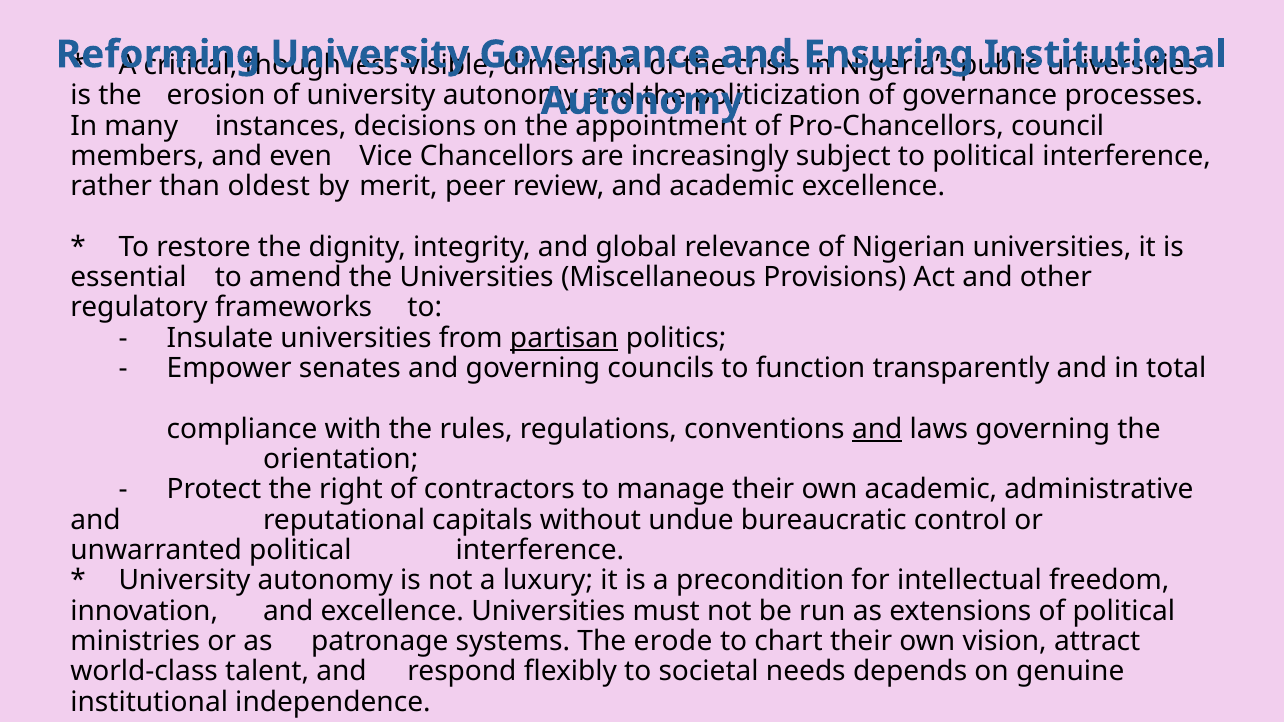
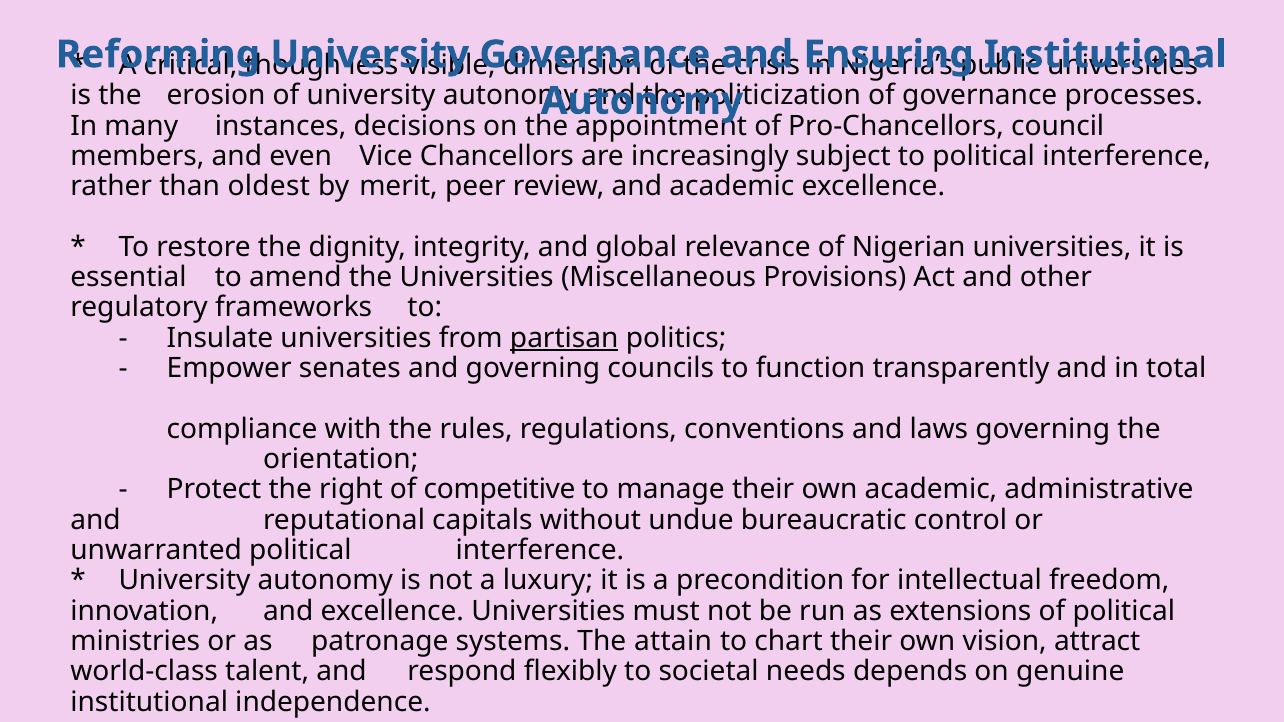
and at (877, 429) underline: present -> none
contractors: contractors -> competitive
erode: erode -> attain
